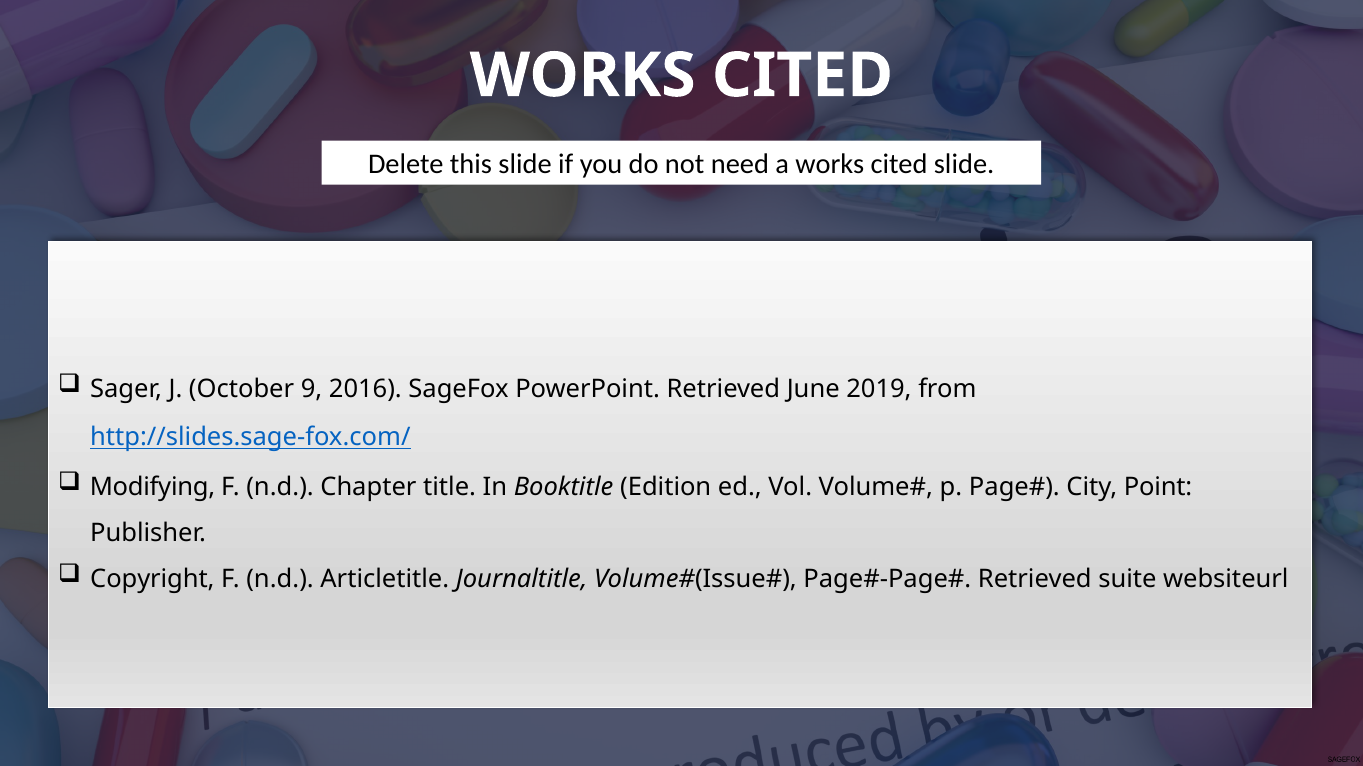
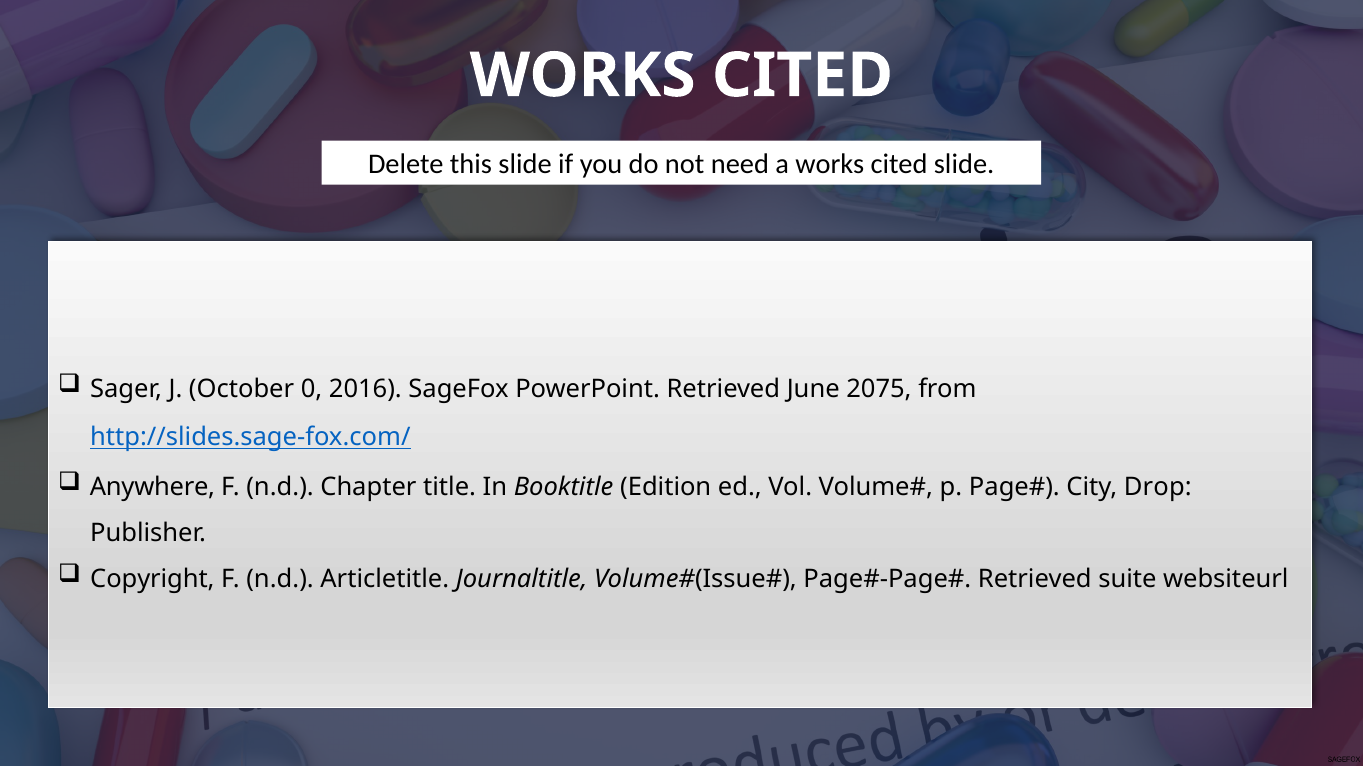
9: 9 -> 0
2019: 2019 -> 2075
Modifying: Modifying -> Anywhere
Point: Point -> Drop
